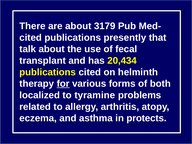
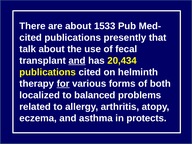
3179: 3179 -> 1533
and at (77, 61) underline: none -> present
tyramine: tyramine -> balanced
